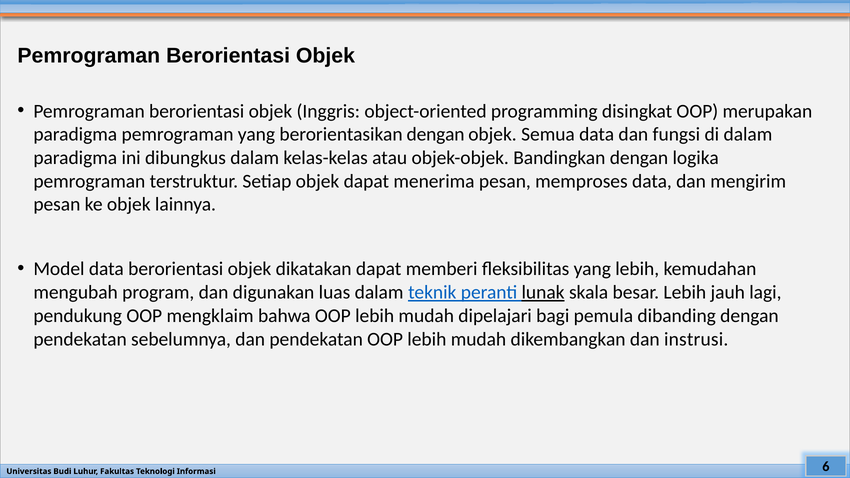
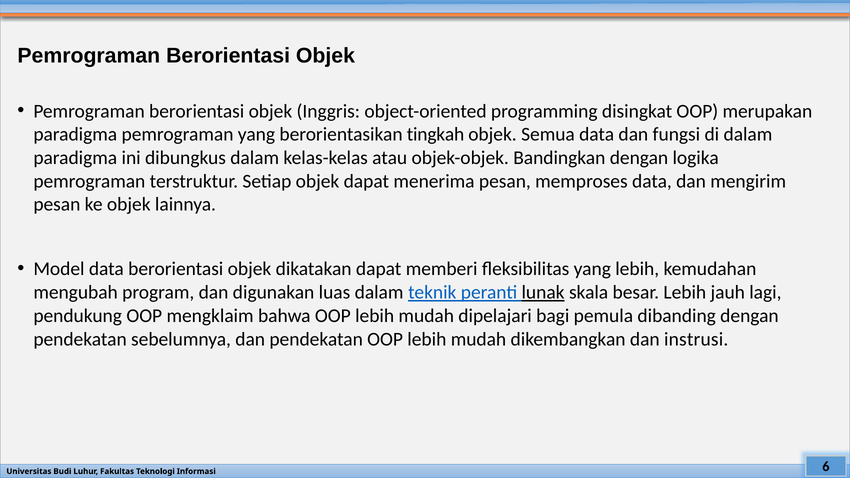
berorientasikan dengan: dengan -> tingkah
